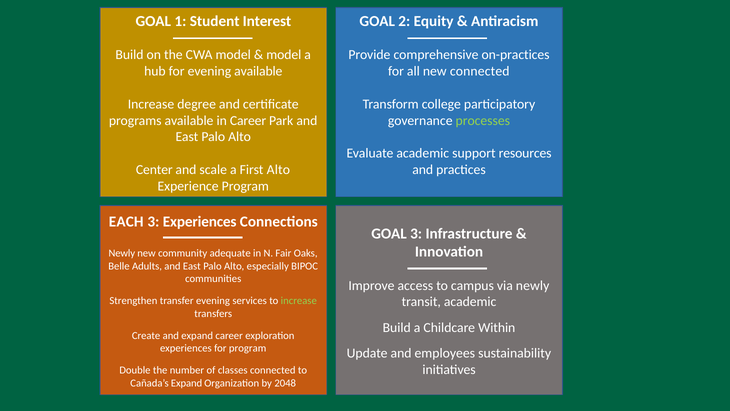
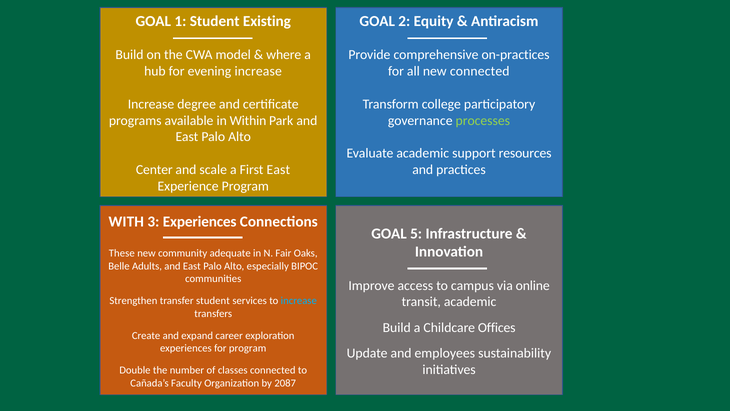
Interest: Interest -> Existing
model at (284, 55): model -> where
evening available: available -> increase
in Career: Career -> Within
First Alto: Alto -> East
EACH: EACH -> WITH
GOAL 3: 3 -> 5
Newly at (122, 253): Newly -> These
via newly: newly -> online
transfer evening: evening -> student
increase at (299, 301) colour: light green -> light blue
Within: Within -> Offices
Cañada’s Expand: Expand -> Faculty
2048: 2048 -> 2087
